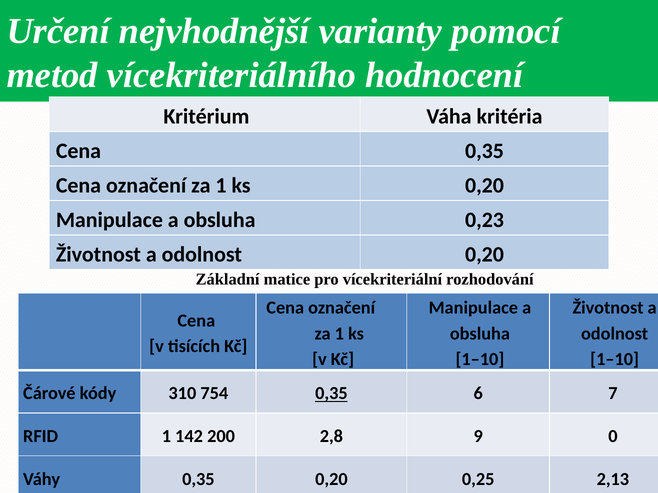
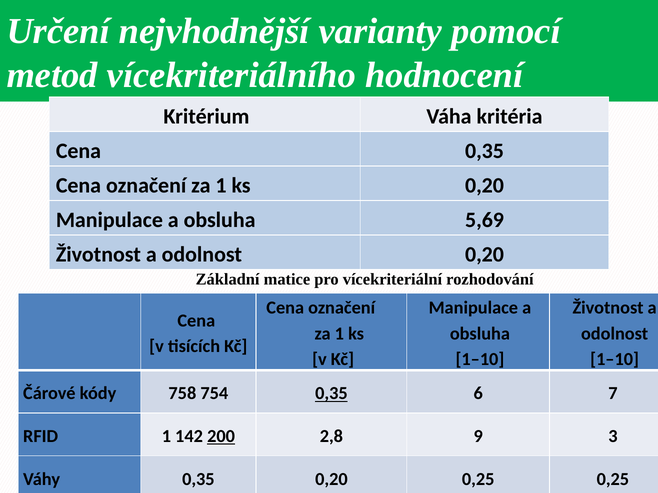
0,23: 0,23 -> 5,69
310: 310 -> 758
200 underline: none -> present
0: 0 -> 3
0,25 2,13: 2,13 -> 0,25
